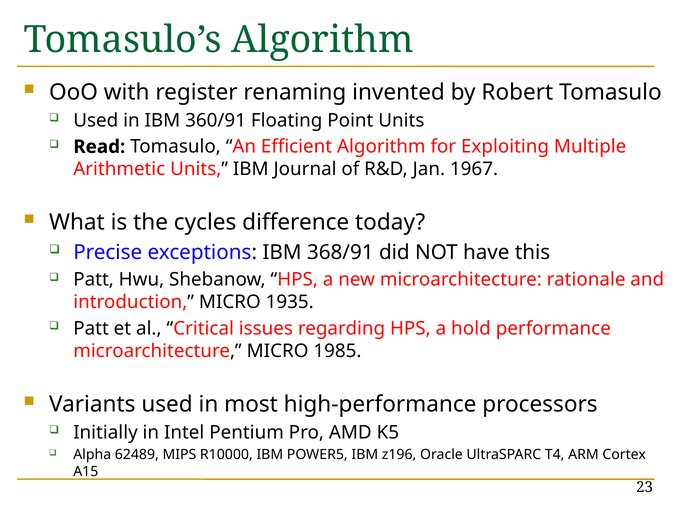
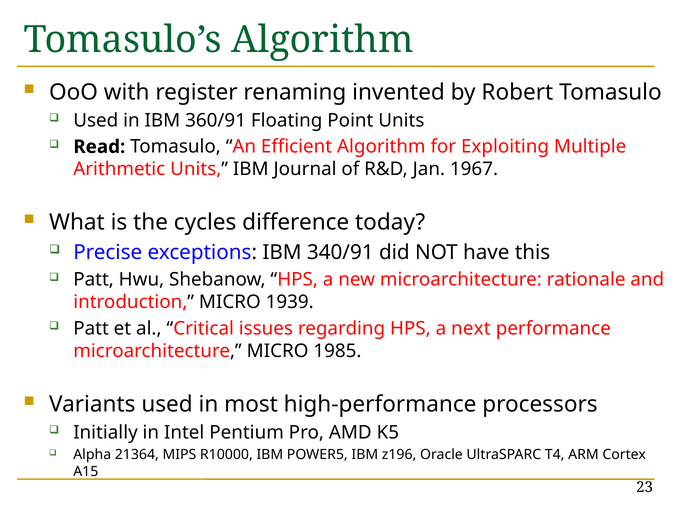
368/91: 368/91 -> 340/91
1935: 1935 -> 1939
hold: hold -> next
62489: 62489 -> 21364
